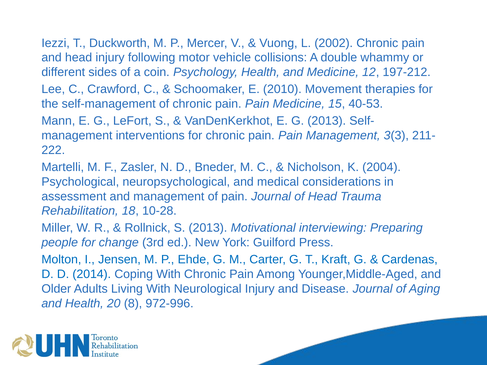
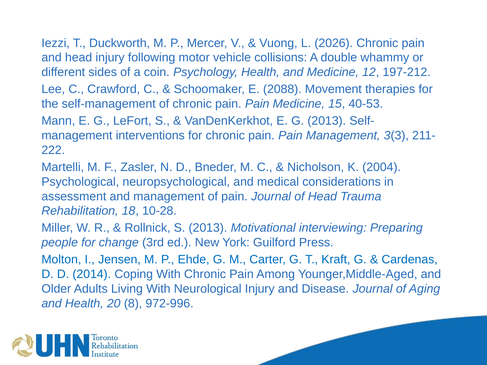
2002: 2002 -> 2026
2010: 2010 -> 2088
